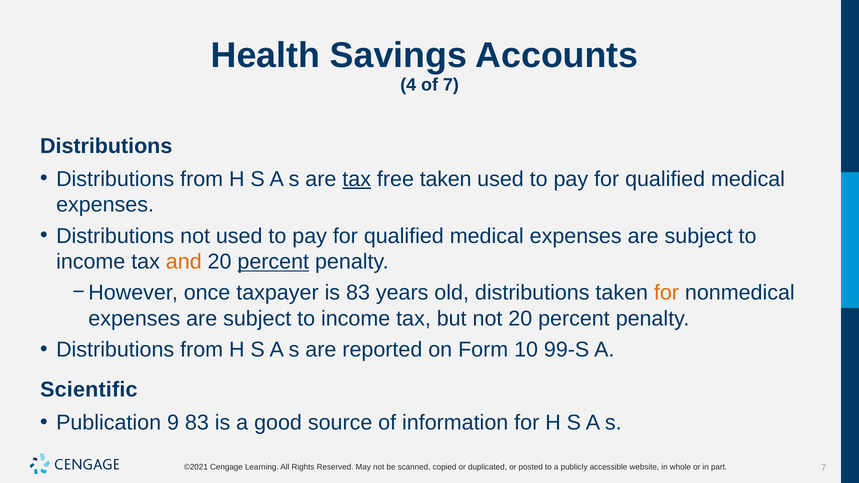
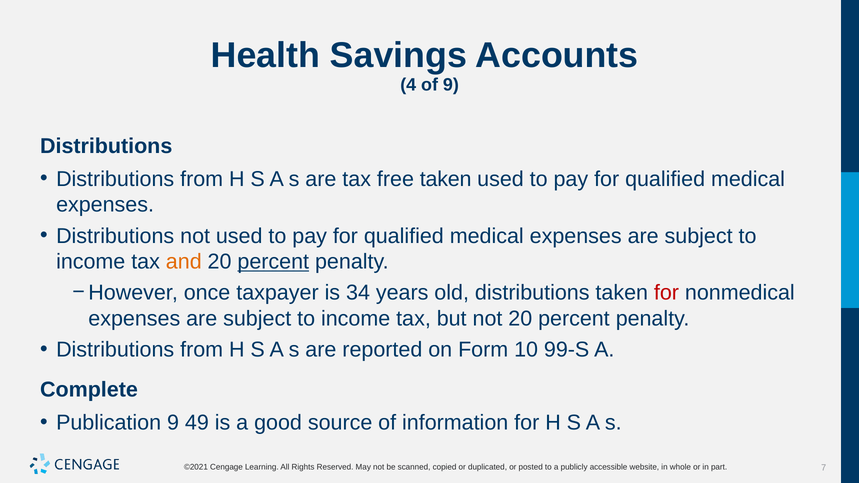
of 7: 7 -> 9
tax at (357, 179) underline: present -> none
is 83: 83 -> 34
for at (666, 293) colour: orange -> red
Scientific: Scientific -> Complete
9 83: 83 -> 49
